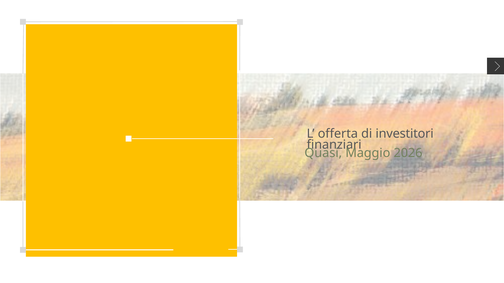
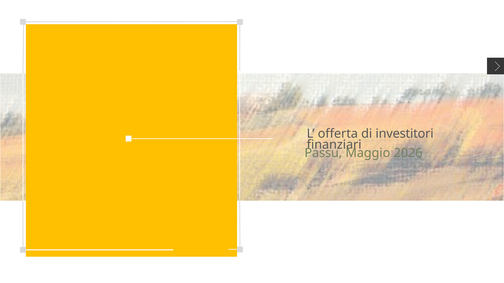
Quasi: Quasi -> Passu
